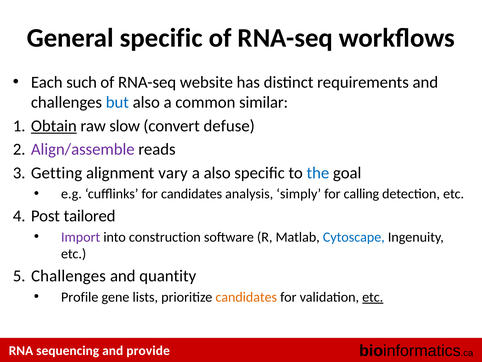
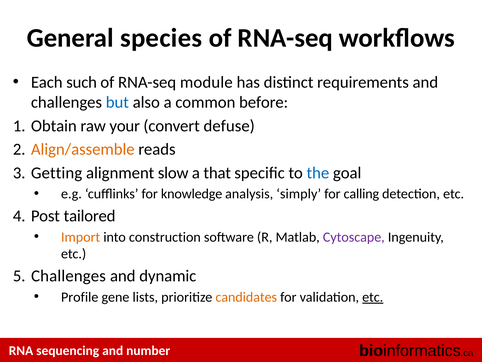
General specific: specific -> species
website: website -> module
similar: similar -> before
Obtain underline: present -> none
slow: slow -> your
Align/assemble colour: purple -> orange
vary: vary -> slow
a also: also -> that
for candidates: candidates -> knowledge
Import colour: purple -> orange
Cytoscape colour: blue -> purple
quantity: quantity -> dynamic
provide: provide -> number
